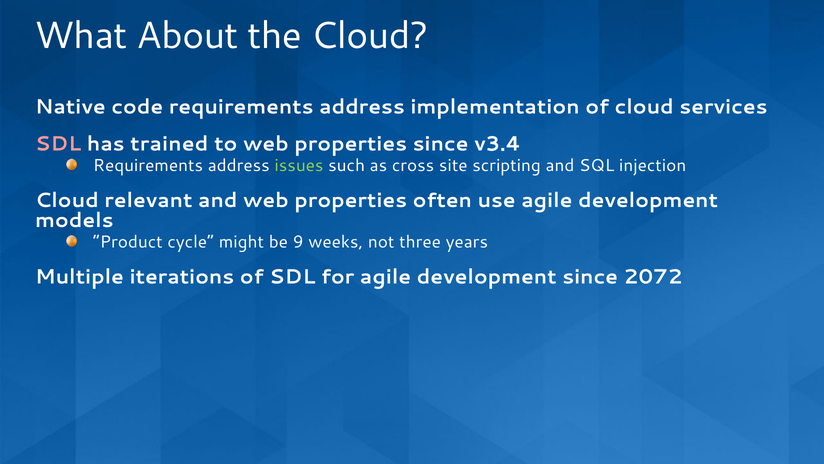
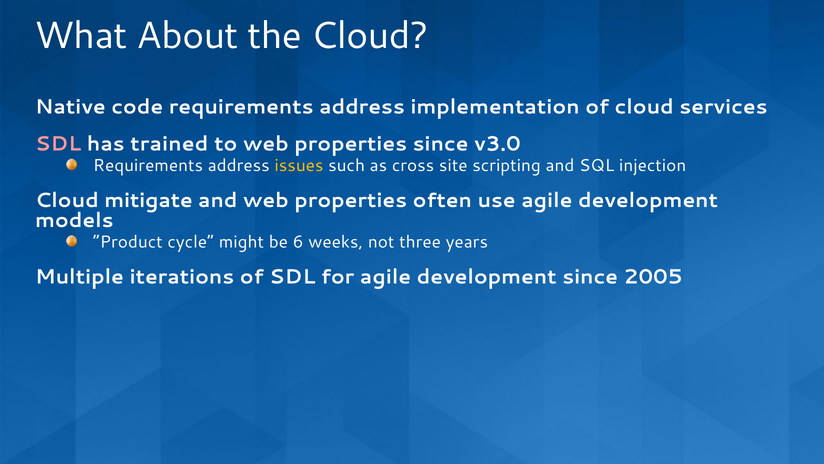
v3.4: v3.4 -> v3.0
issues colour: light green -> yellow
relevant: relevant -> mitigate
9: 9 -> 6
2072: 2072 -> 2005
